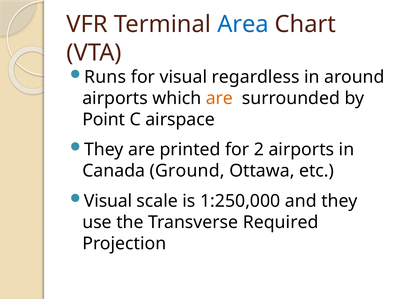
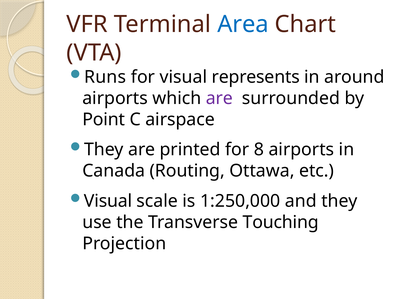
regardless: regardless -> represents
are at (219, 98) colour: orange -> purple
2: 2 -> 8
Ground: Ground -> Routing
Required: Required -> Touching
